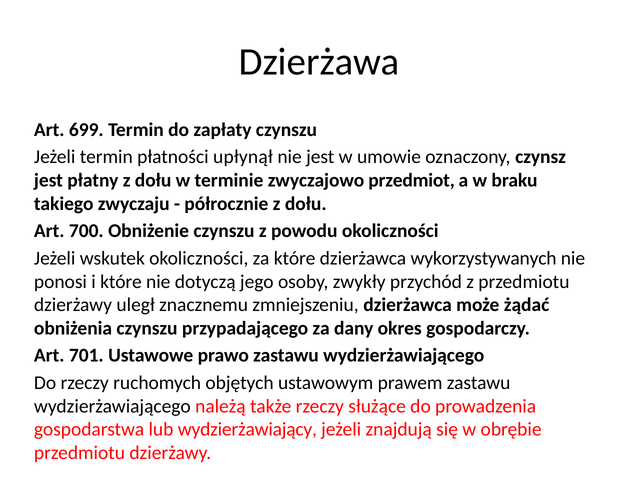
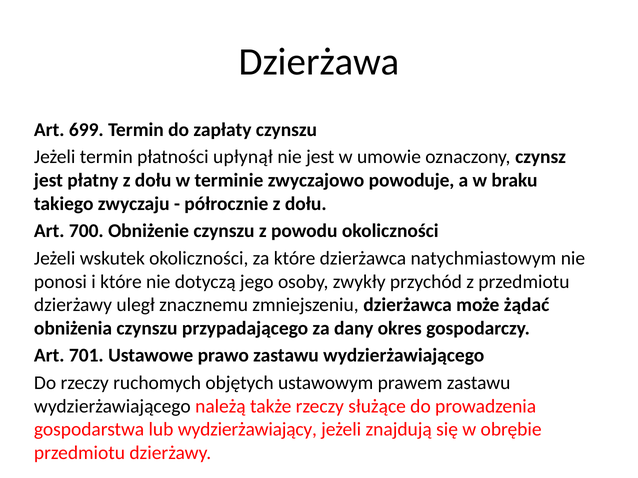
przedmiot: przedmiot -> powoduje
wykorzystywanych: wykorzystywanych -> natychmiastowym
